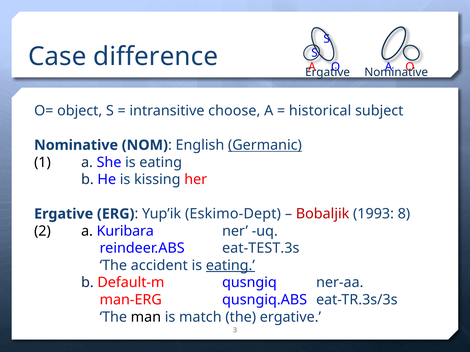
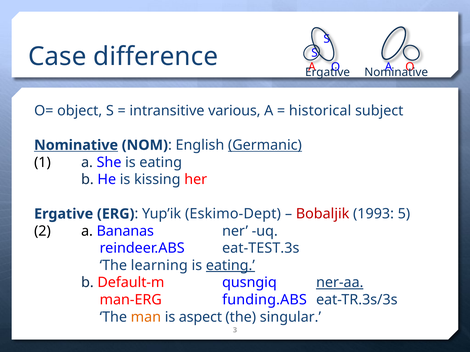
choose: choose -> various
Nominative at (76, 145) underline: none -> present
8: 8 -> 5
Kuribara: Kuribara -> Bananas
accident: accident -> learning
ner-aa underline: none -> present
qusngiq.ABS: qusngiq.ABS -> funding.ABS
man colour: black -> orange
match: match -> aspect
the ergative: ergative -> singular
